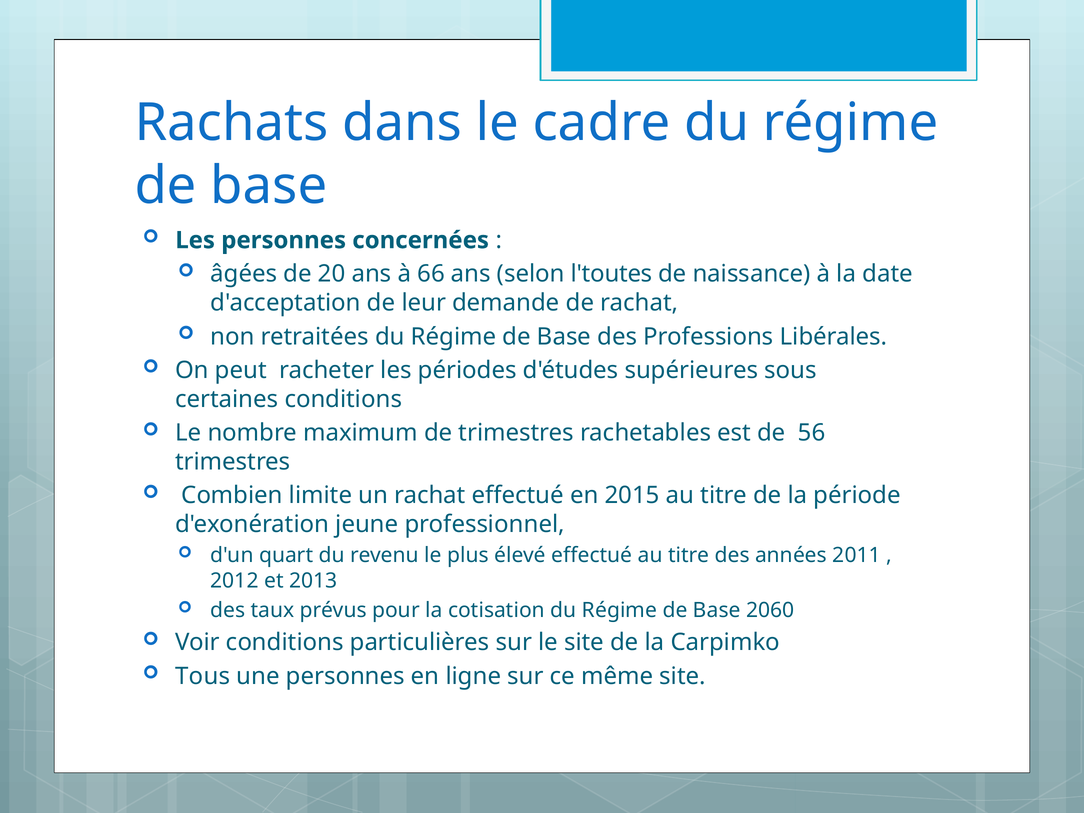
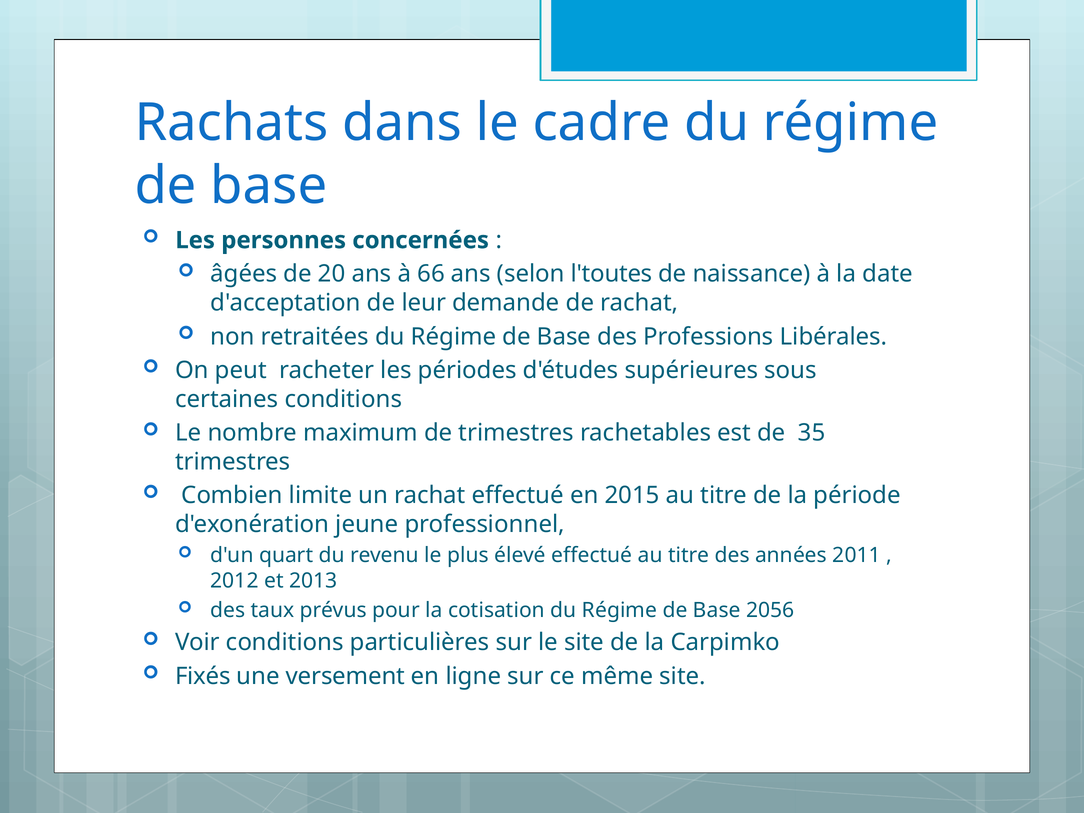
56: 56 -> 35
2060: 2060 -> 2056
Tous: Tous -> Fixés
une personnes: personnes -> versement
